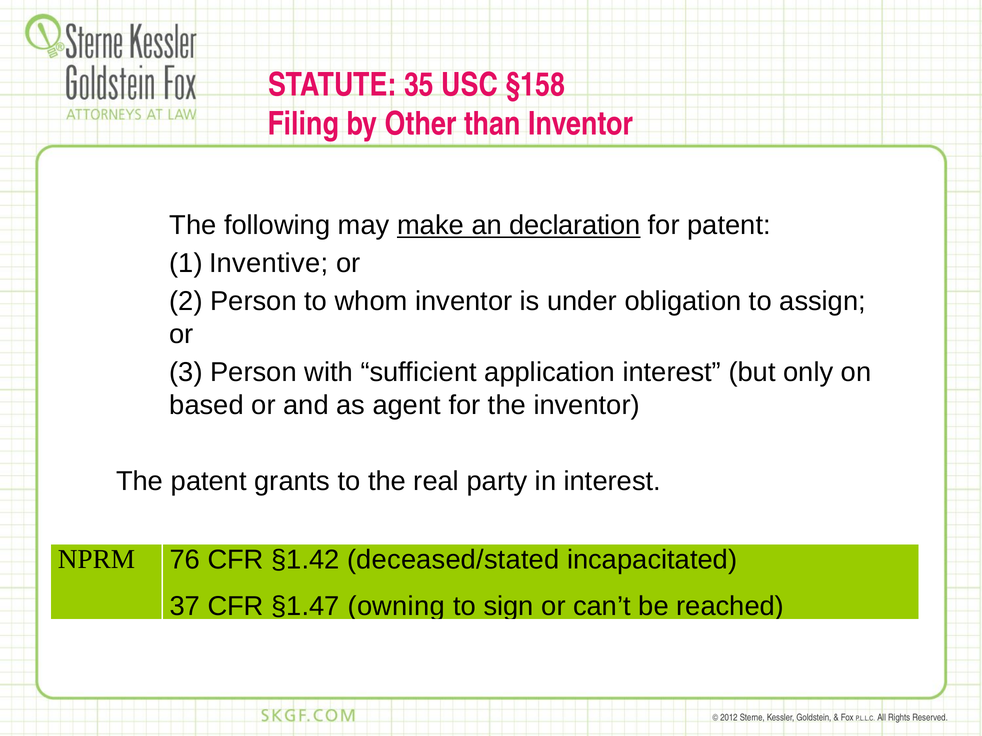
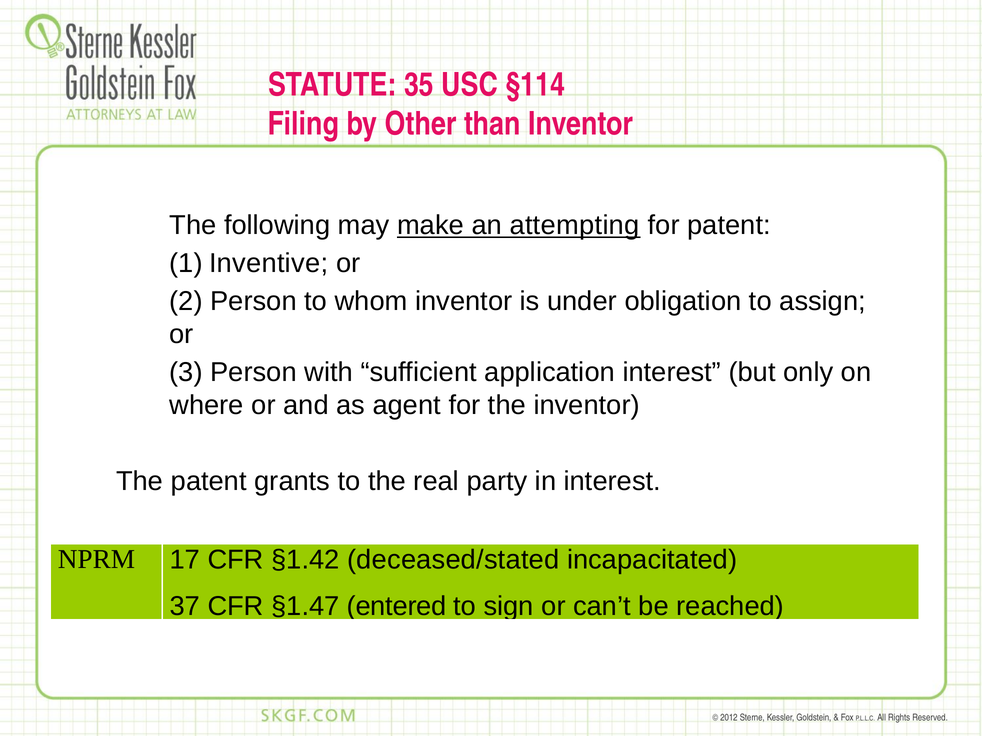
§158: §158 -> §114
declaration: declaration -> attempting
based: based -> where
76: 76 -> 17
owning: owning -> entered
